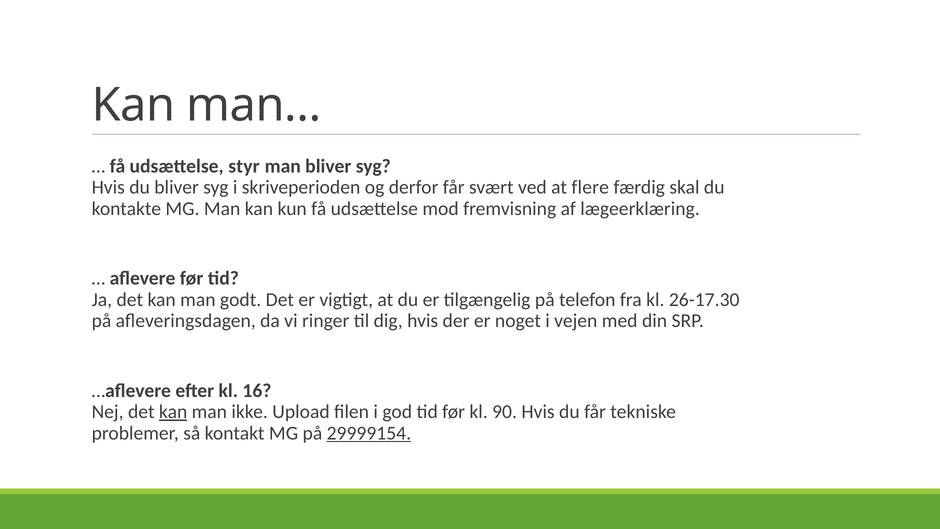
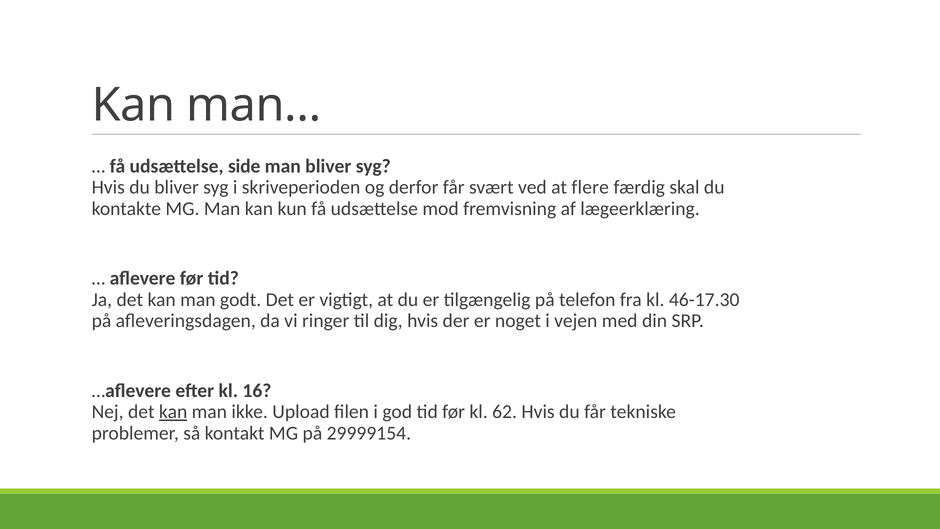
styr: styr -> side
26-17.30: 26-17.30 -> 46-17.30
90: 90 -> 62
29999154 underline: present -> none
